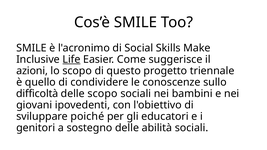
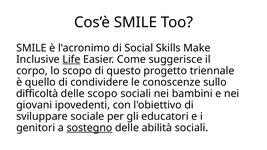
azioni: azioni -> corpo
poiché: poiché -> sociale
sostegno underline: none -> present
